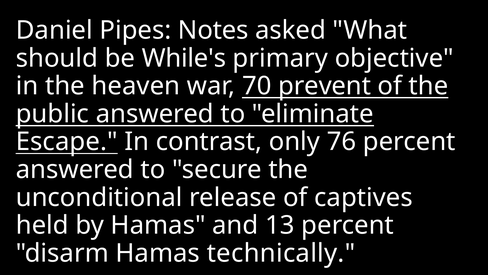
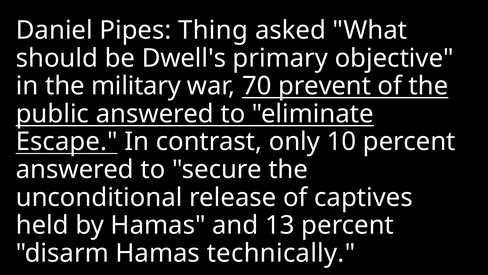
Notes: Notes -> Thing
While's: While's -> Dwell's
heaven: heaven -> military
76: 76 -> 10
